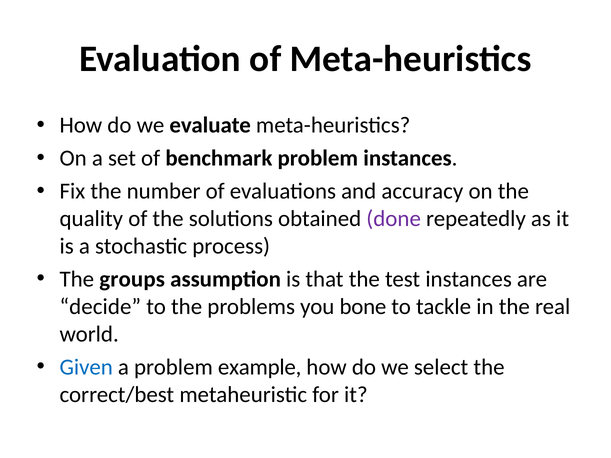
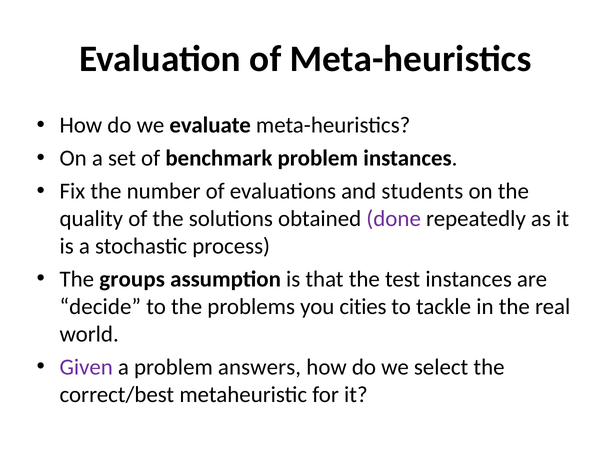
accuracy: accuracy -> students
bone: bone -> cities
Given colour: blue -> purple
example: example -> answers
